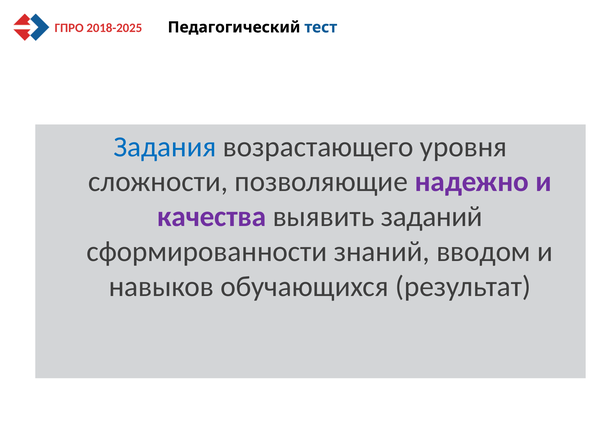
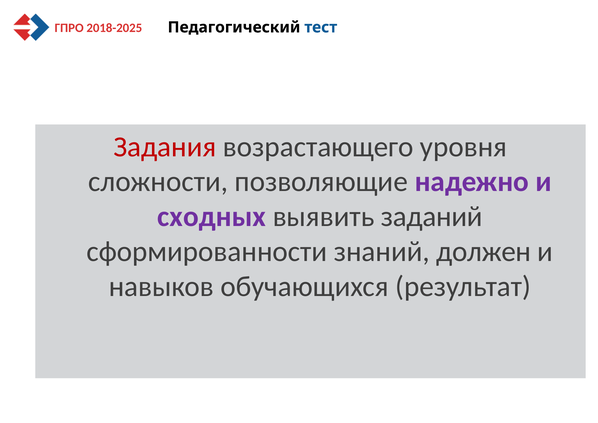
Задания colour: blue -> red
качества: качества -> сходных
вводом: вводом -> должен
